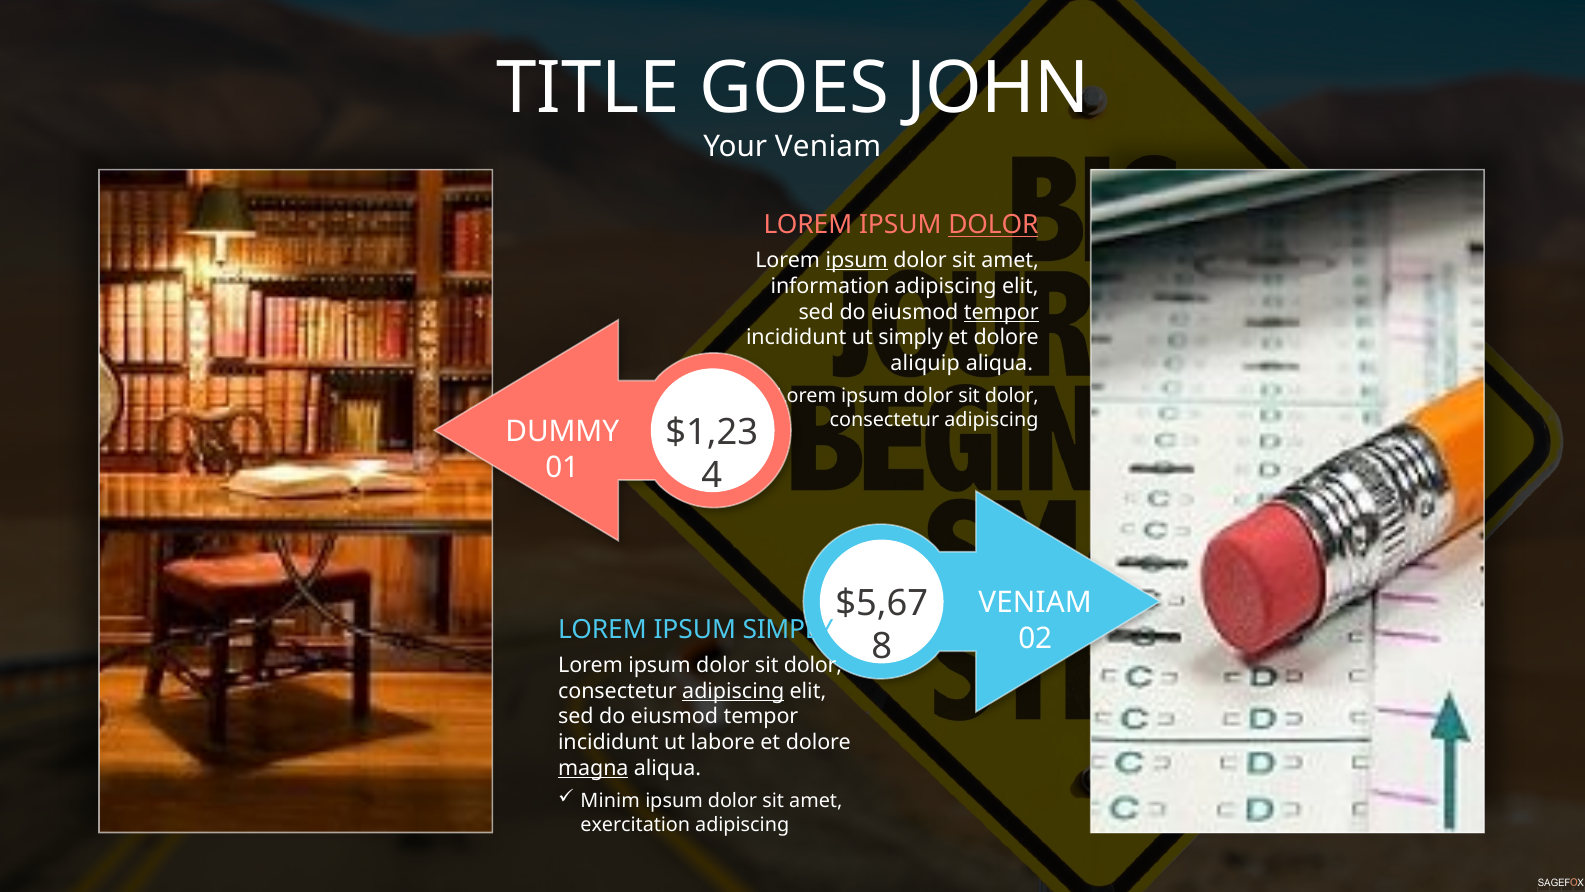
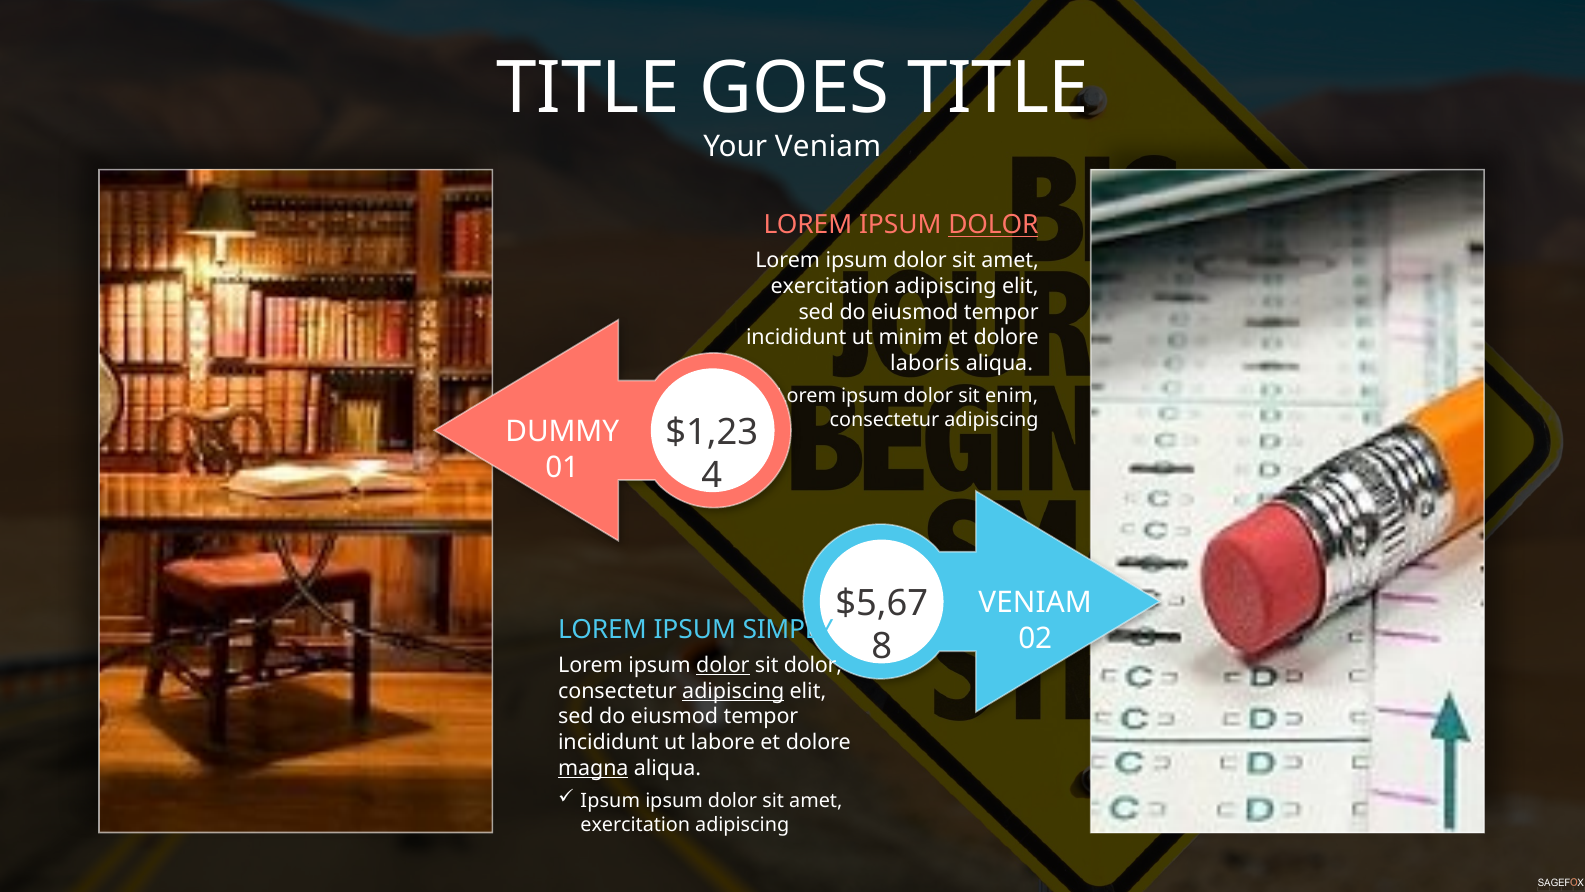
GOES JOHN: JOHN -> TITLE
ipsum at (857, 260) underline: present -> none
information at (830, 286): information -> exercitation
tempor at (1001, 312) underline: present -> none
ut simply: simply -> minim
aliquip: aliquip -> laboris
dolor at (1012, 396): dolor -> enim
dolor at (723, 665) underline: none -> present
Minim at (610, 801): Minim -> Ipsum
